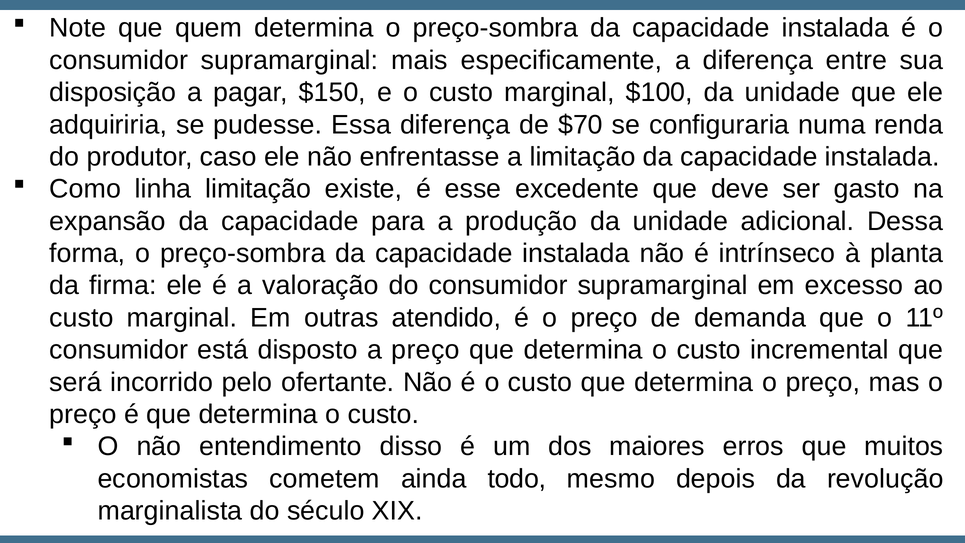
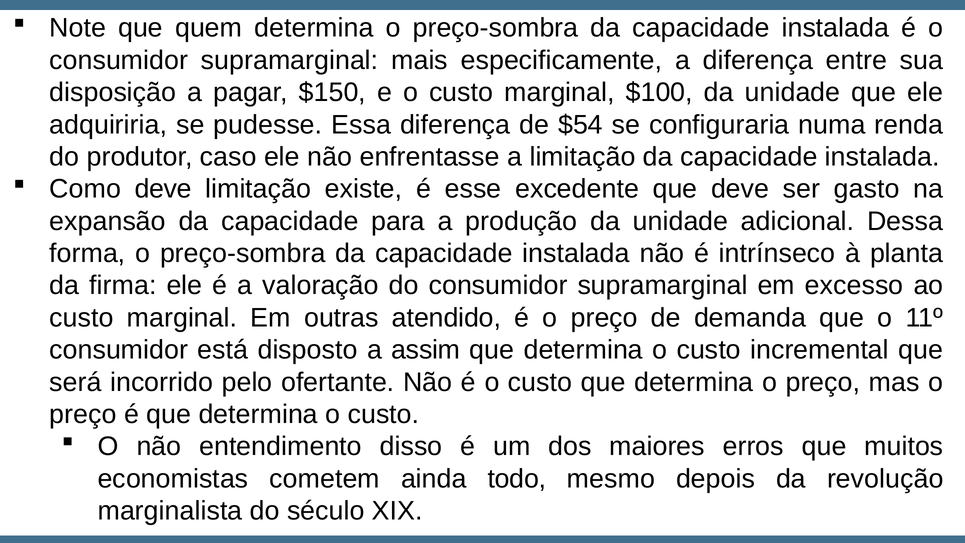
$70: $70 -> $54
Como linha: linha -> deve
a preço: preço -> assim
